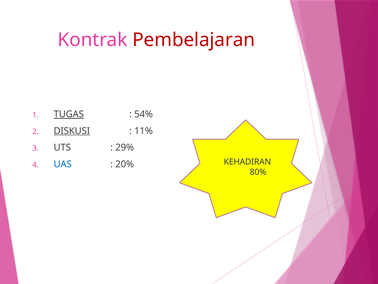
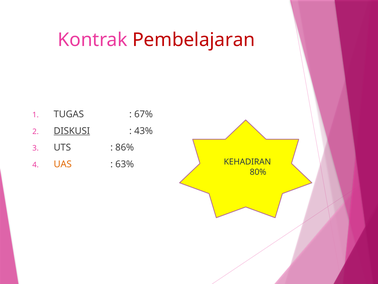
TUGAS underline: present -> none
54%: 54% -> 67%
11%: 11% -> 43%
29%: 29% -> 86%
UAS colour: blue -> orange
20%: 20% -> 63%
